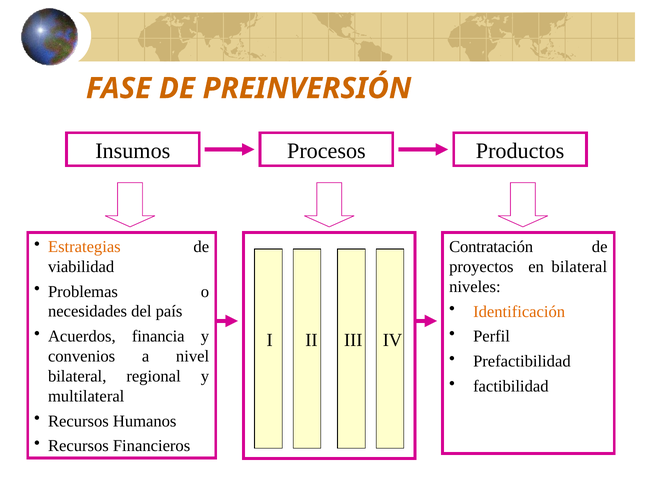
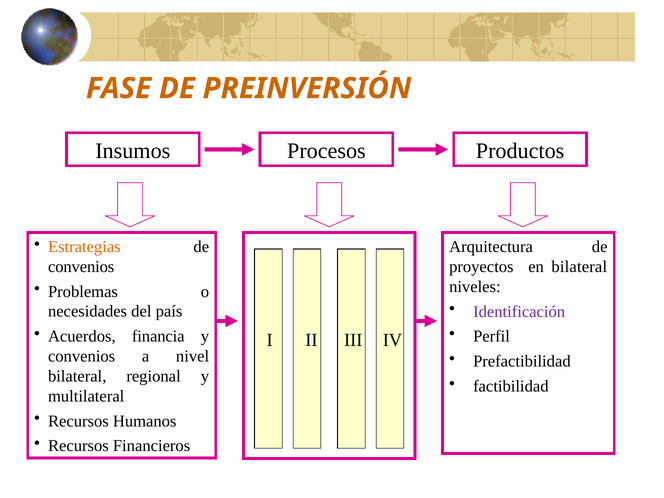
Contratación: Contratación -> Arquitectura
viabilidad at (81, 267): viabilidad -> convenios
Identificación colour: orange -> purple
